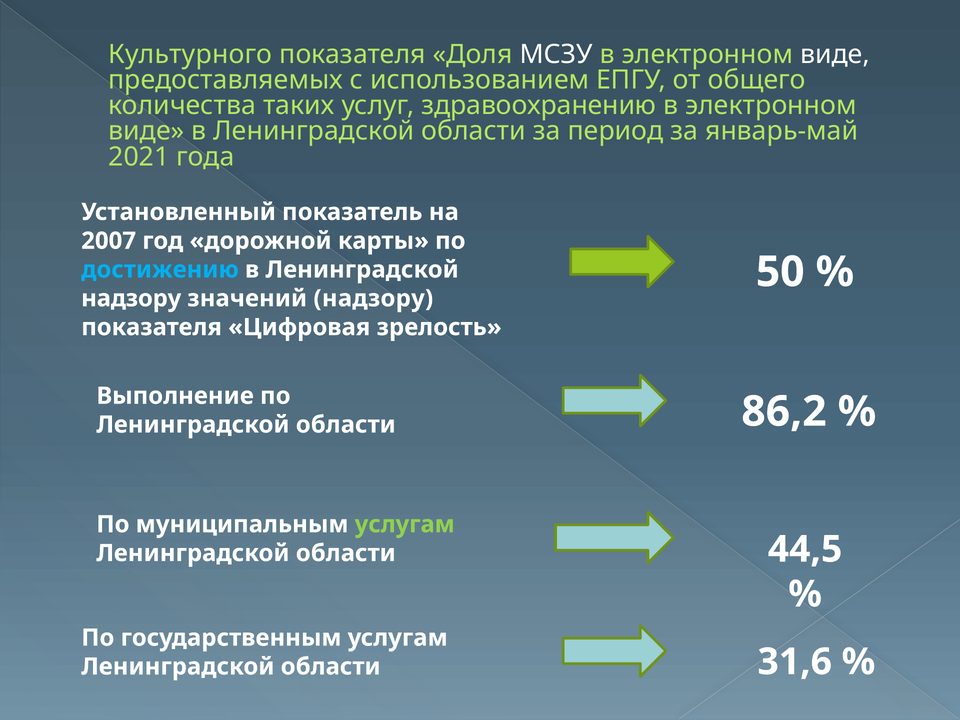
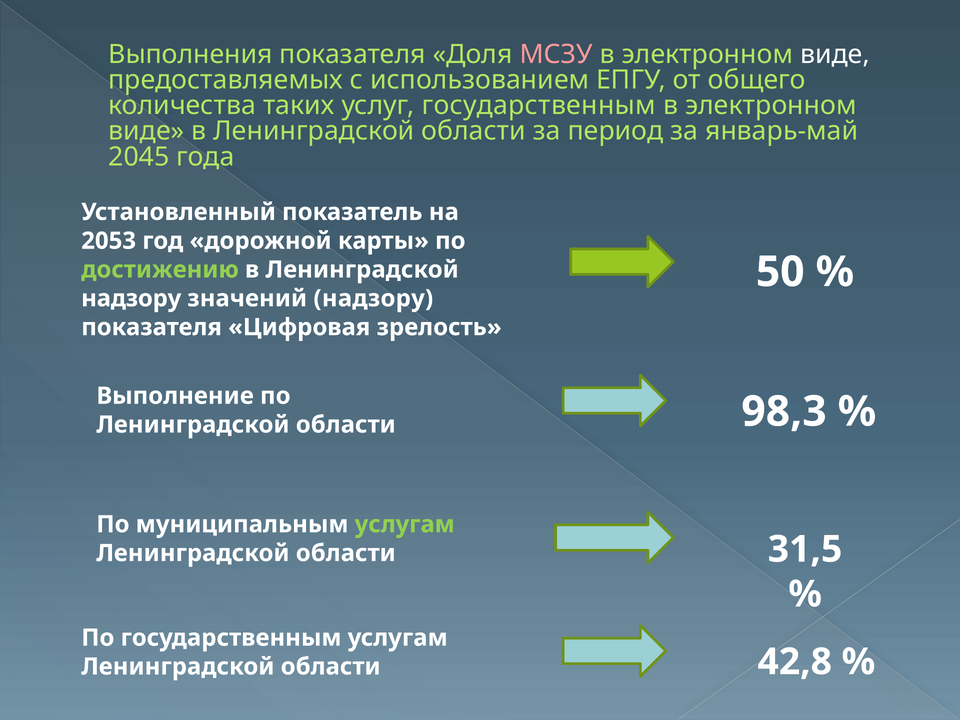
Культурного: Культурного -> Выполнения
МСЗУ colour: white -> pink
услуг здравоохранению: здравоохранению -> государственным
2021: 2021 -> 2045
2007: 2007 -> 2053
достижению colour: light blue -> light green
86,2: 86,2 -> 98,3
44,5: 44,5 -> 31,5
31,6: 31,6 -> 42,8
